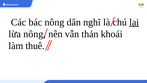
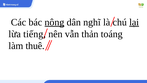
nông at (54, 22) underline: none -> present
lừa nông: nông -> tiếng
khoái: khoái -> toáng
